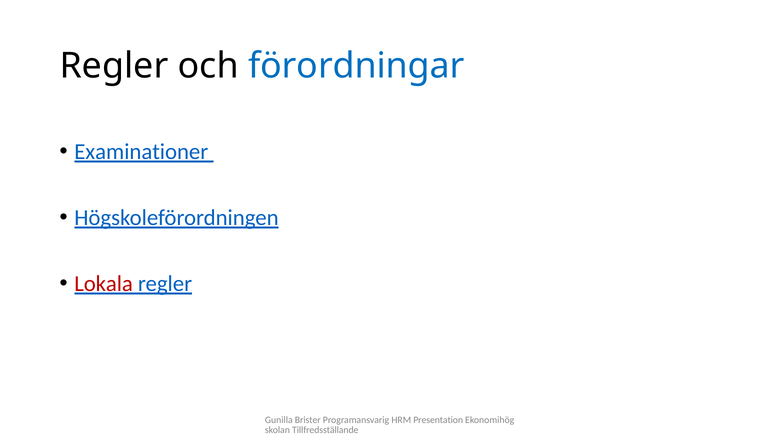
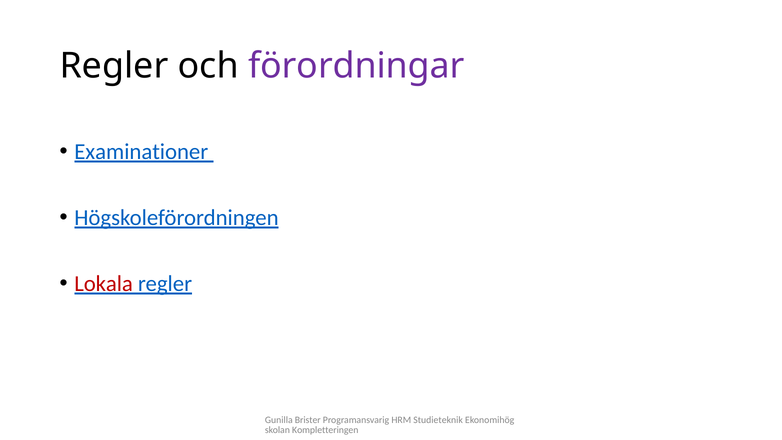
förordningar colour: blue -> purple
Presentation: Presentation -> Studieteknik
Tillfredsställande: Tillfredsställande -> Kompletteringen
